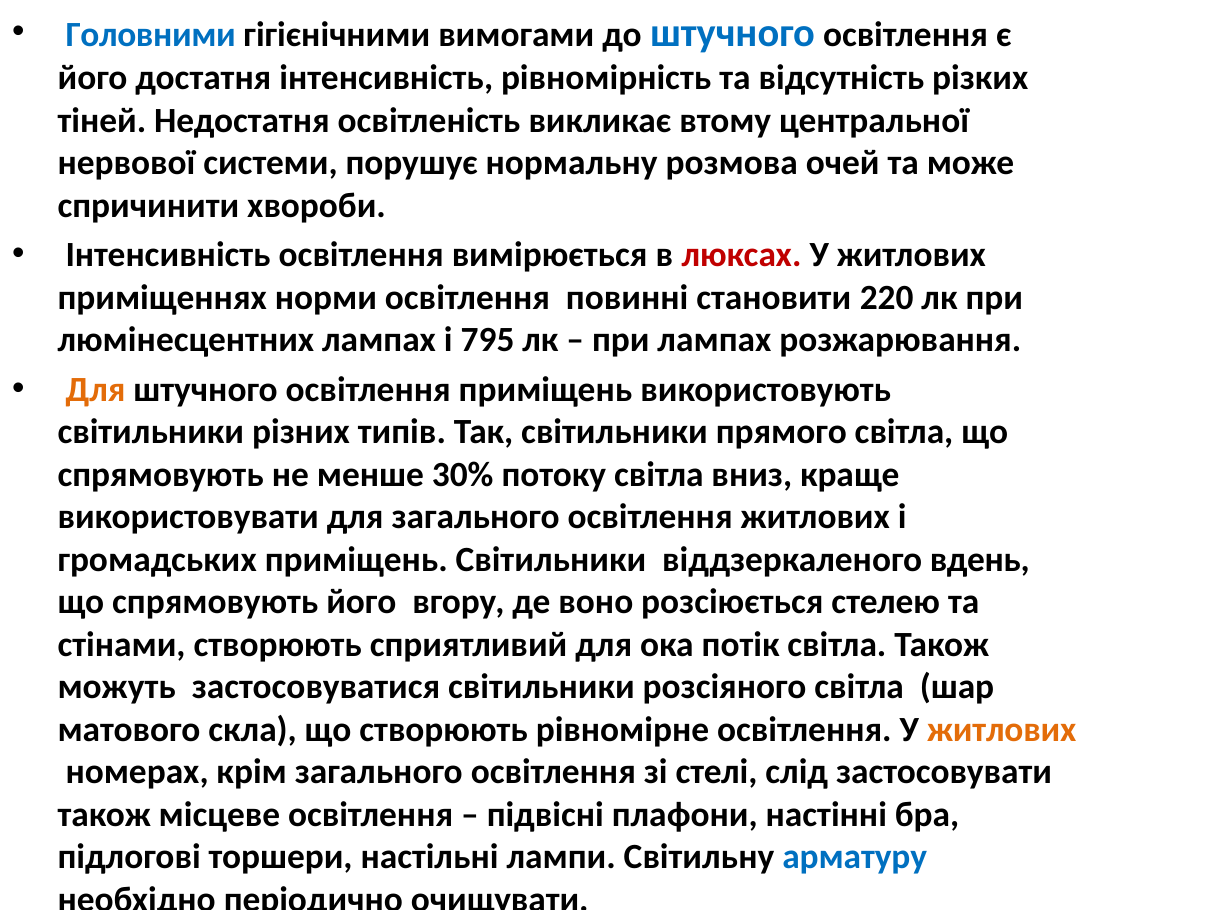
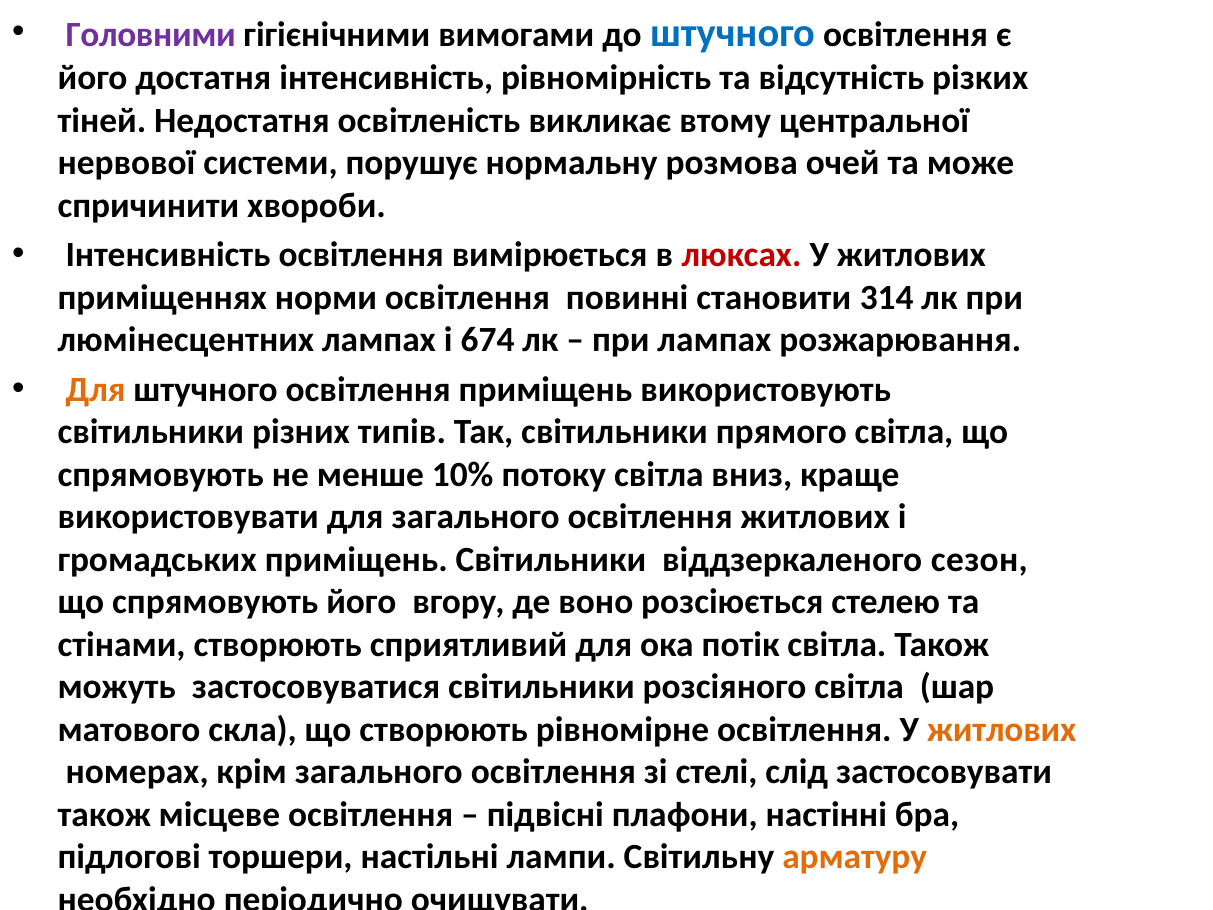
Головними colour: blue -> purple
220: 220 -> 314
795: 795 -> 674
30%: 30% -> 10%
вдень: вдень -> сезон
арматуру colour: blue -> orange
